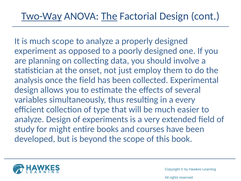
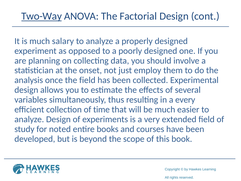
The at (109, 16) underline: present -> none
much scope: scope -> salary
type: type -> time
might: might -> noted
